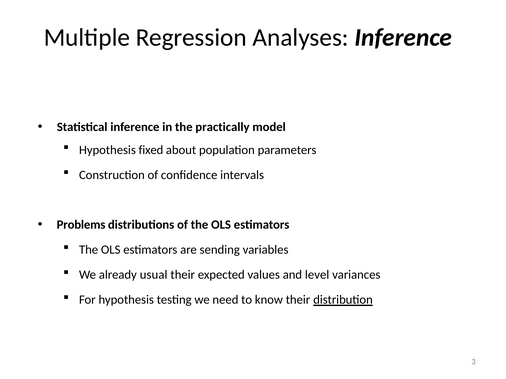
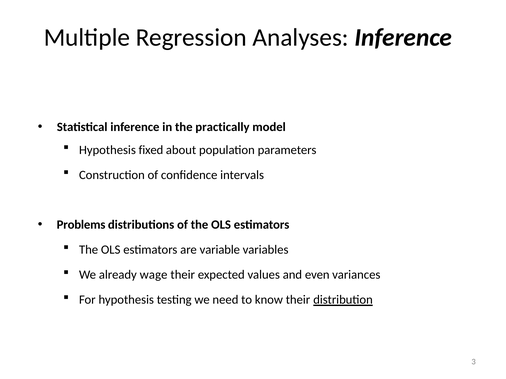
sending: sending -> variable
usual: usual -> wage
level: level -> even
